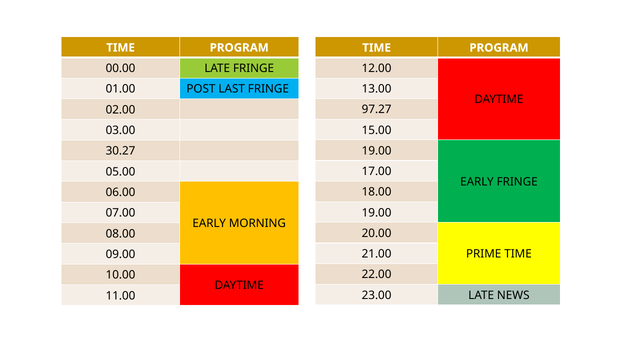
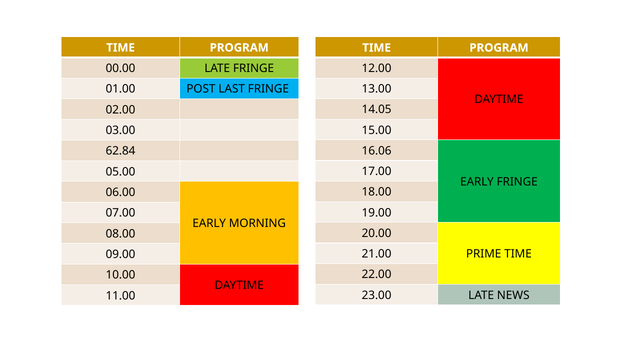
97.27: 97.27 -> 14.05
19.00 at (377, 151): 19.00 -> 16.06
30.27: 30.27 -> 62.84
